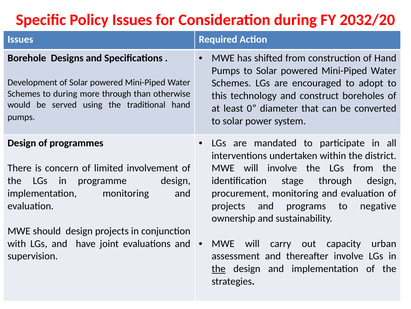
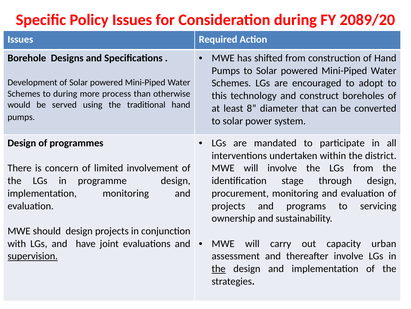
2032/20: 2032/20 -> 2089/20
more through: through -> process
0: 0 -> 8
negative: negative -> servicing
supervision underline: none -> present
